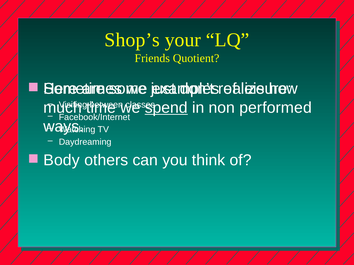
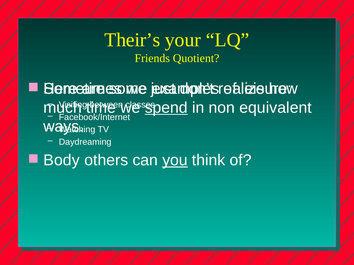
Shop’s: Shop’s -> Their’s
performed: performed -> equivalent
you underline: none -> present
